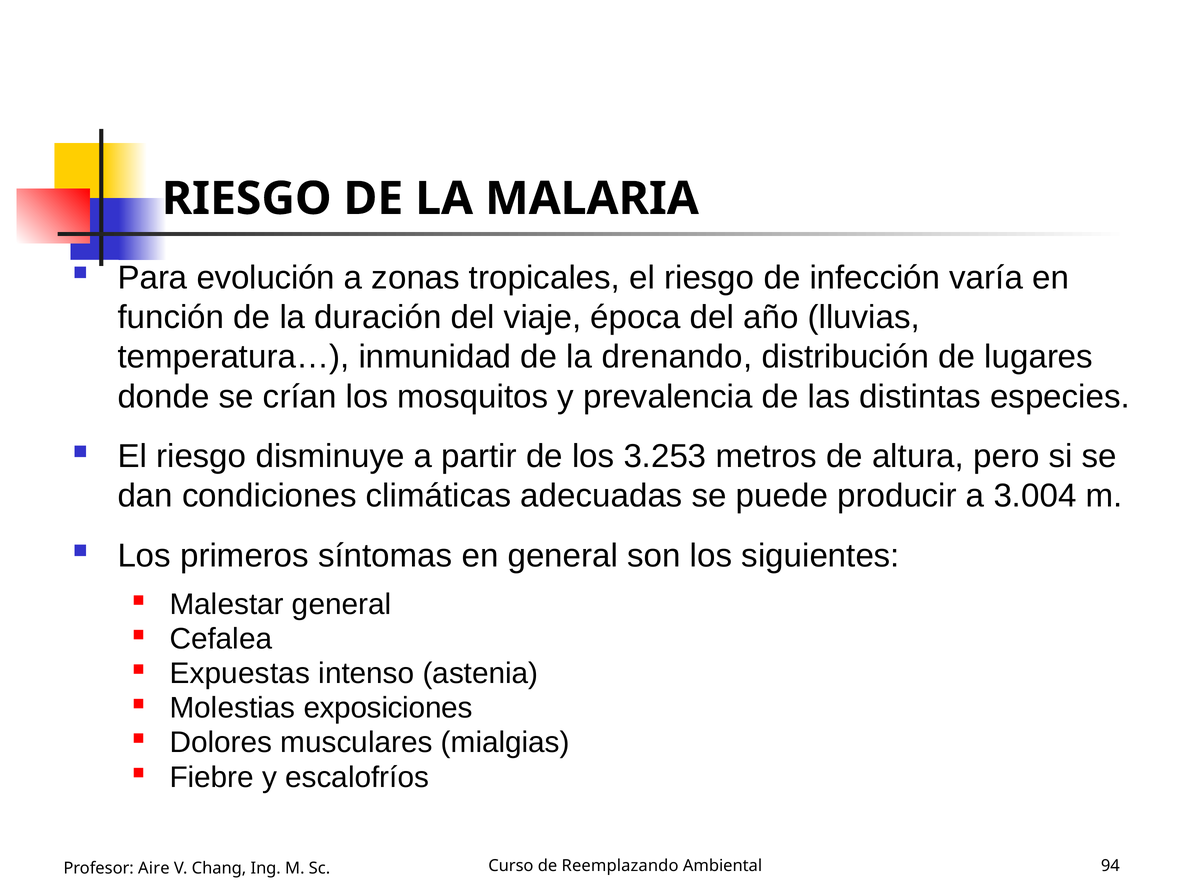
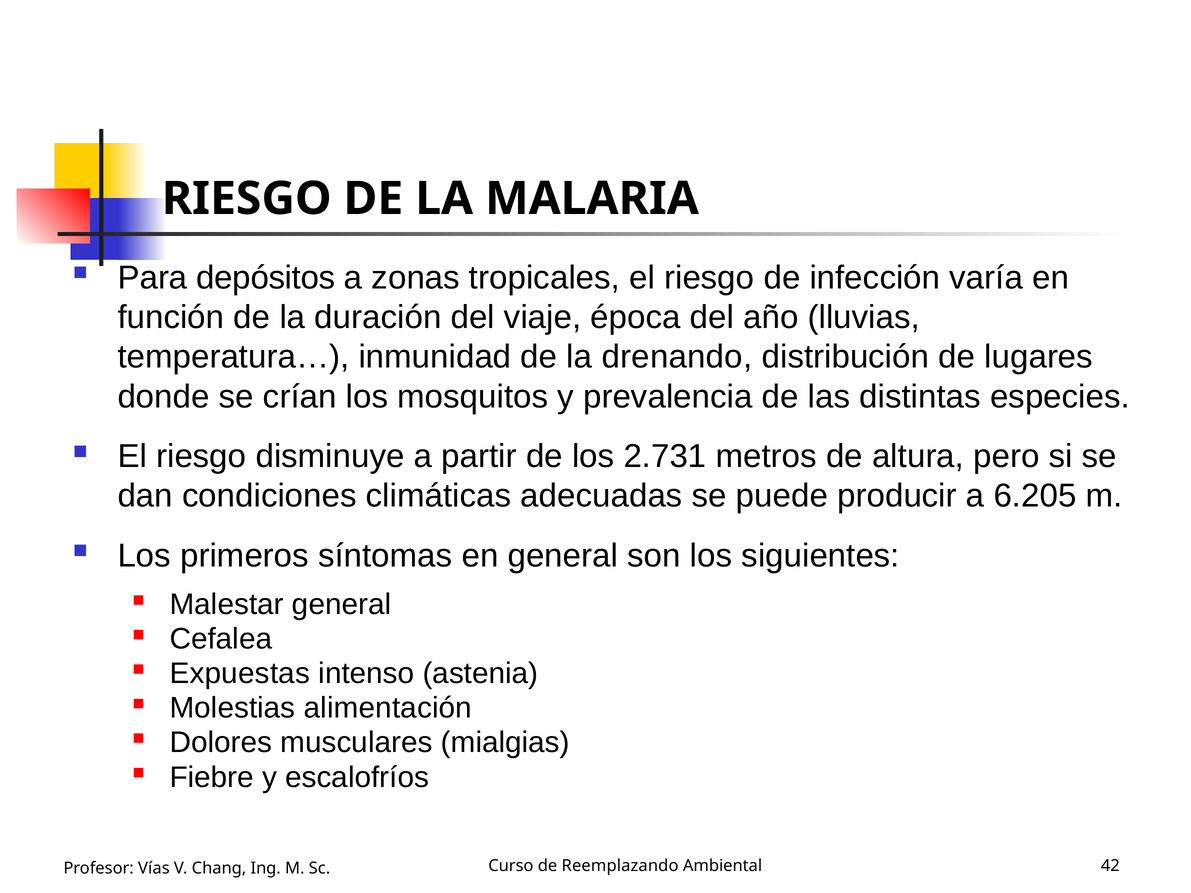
evolución: evolución -> depósitos
3.253: 3.253 -> 2.731
3.004: 3.004 -> 6.205
exposiciones: exposiciones -> alimentación
94: 94 -> 42
Aire: Aire -> Vías
